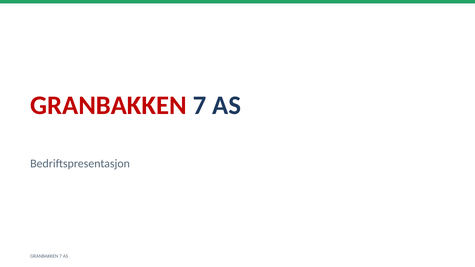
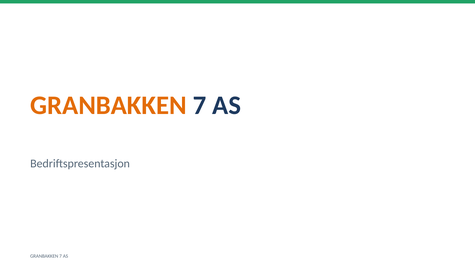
GRANBAKKEN at (108, 105) colour: red -> orange
